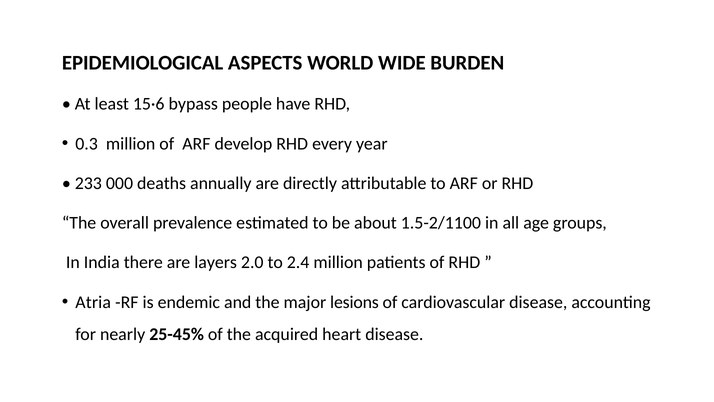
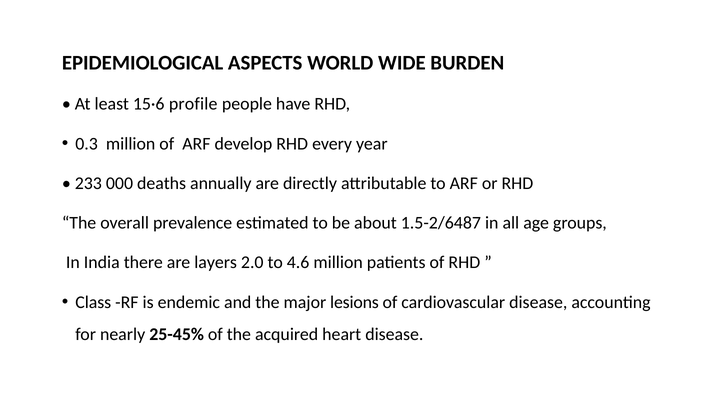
bypass: bypass -> profile
1.5-2/1100: 1.5-2/1100 -> 1.5-2/6487
2.4: 2.4 -> 4.6
Atria: Atria -> Class
